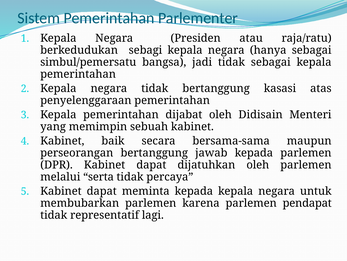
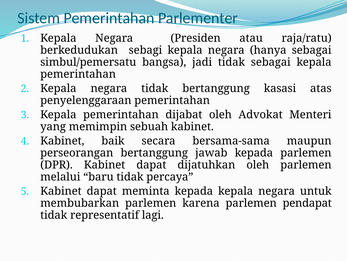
Didisain: Didisain -> Advokat
serta: serta -> baru
